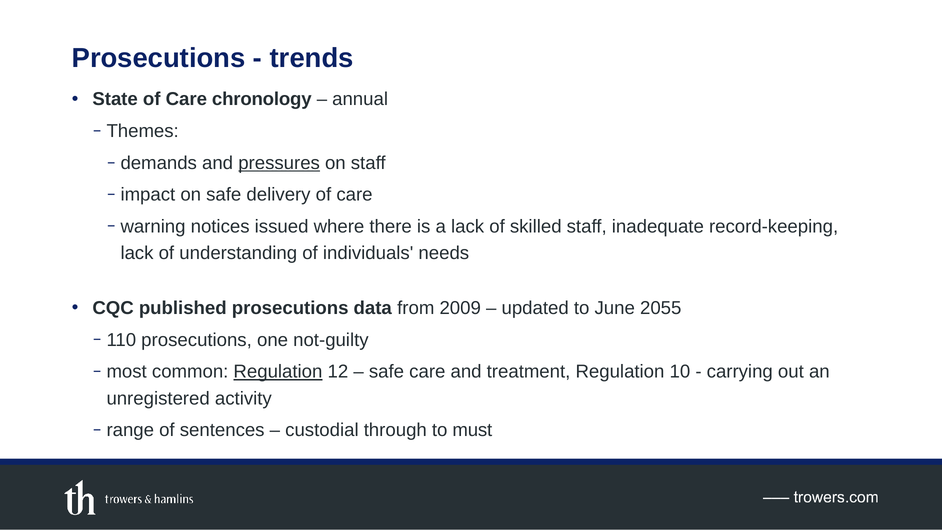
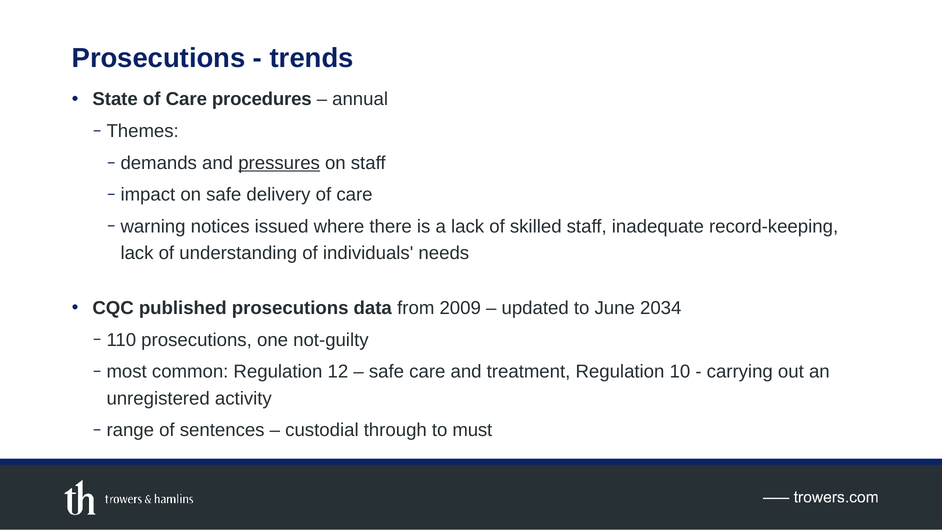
chronology: chronology -> procedures
2055: 2055 -> 2034
Regulation at (278, 372) underline: present -> none
